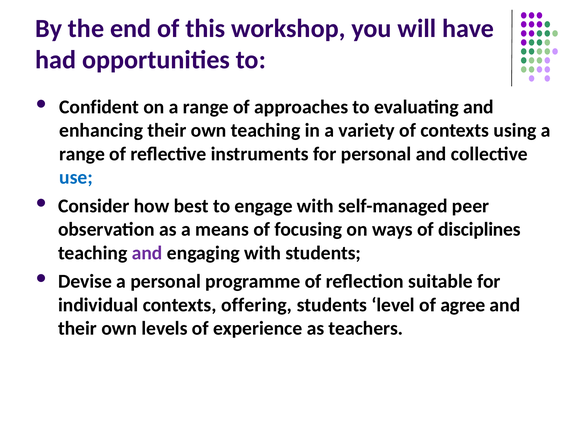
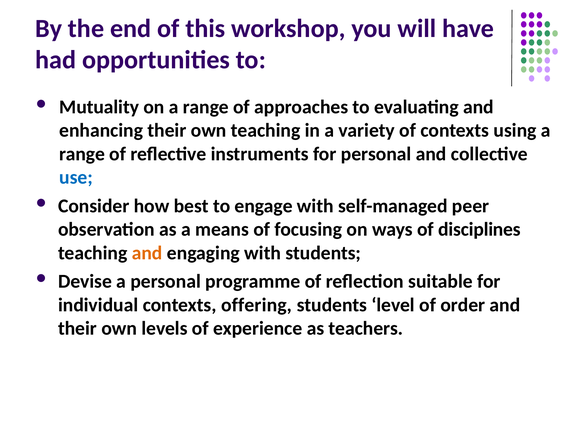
Confident: Confident -> Mutuality
and at (147, 253) colour: purple -> orange
agree: agree -> order
